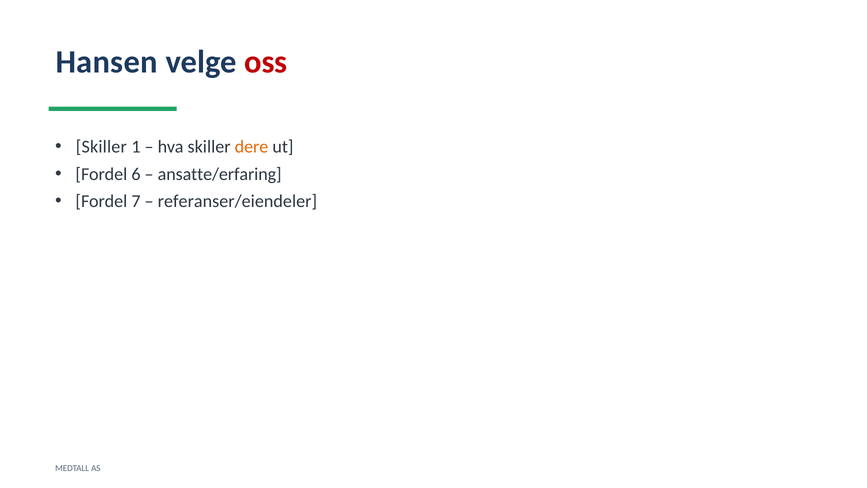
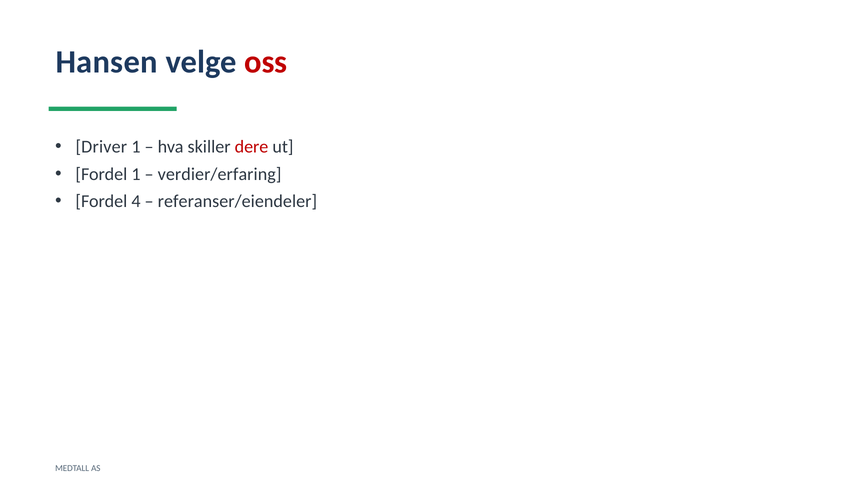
Skiller at (101, 147): Skiller -> Driver
dere colour: orange -> red
Fordel 6: 6 -> 1
ansatte/erfaring: ansatte/erfaring -> verdier/erfaring
7: 7 -> 4
